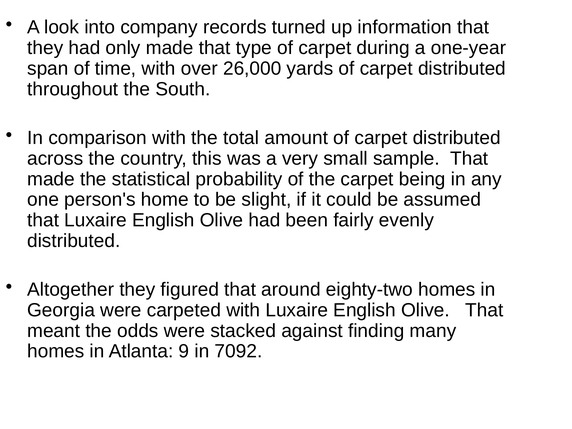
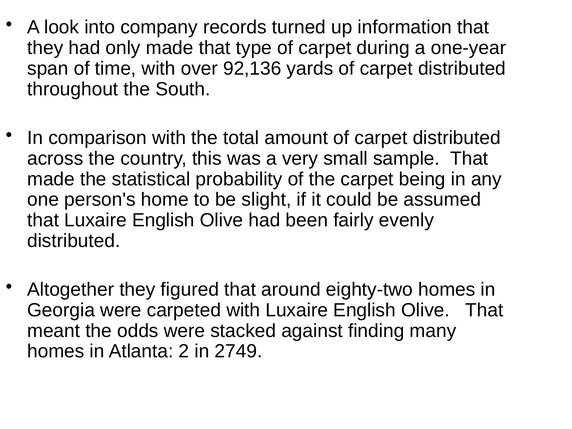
26,000: 26,000 -> 92,136
9: 9 -> 2
7092: 7092 -> 2749
